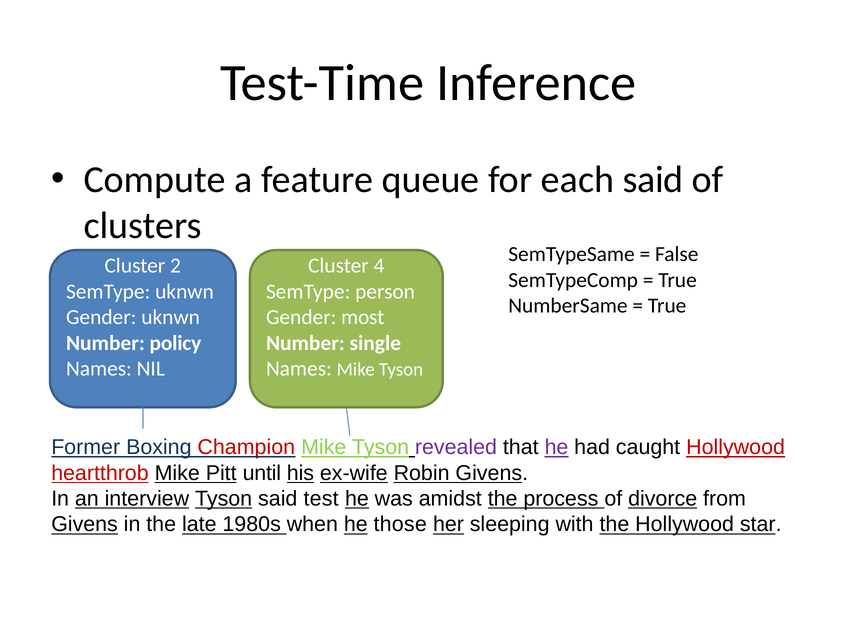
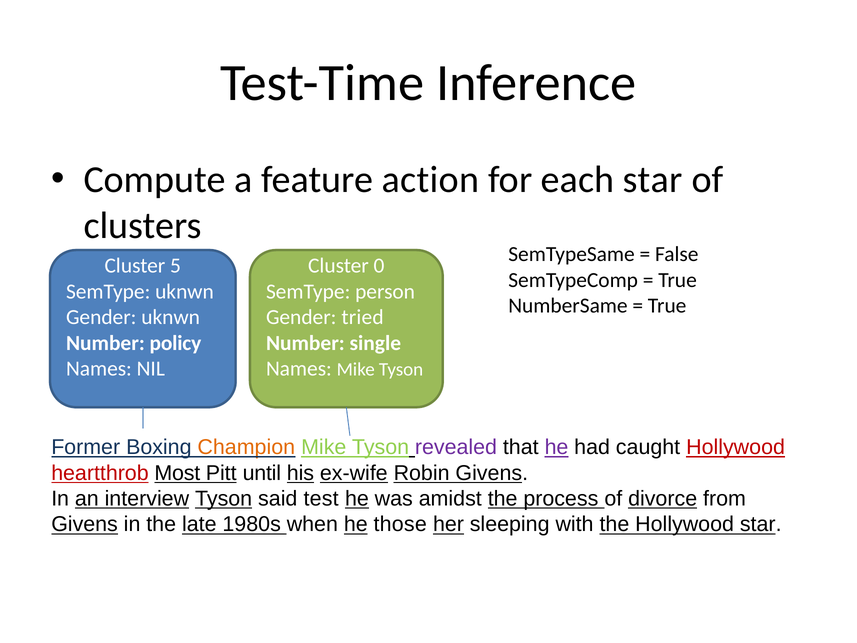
queue: queue -> action
each said: said -> star
2: 2 -> 5
4: 4 -> 0
most: most -> tried
Champion colour: red -> orange
heartthrob Mike: Mike -> Most
